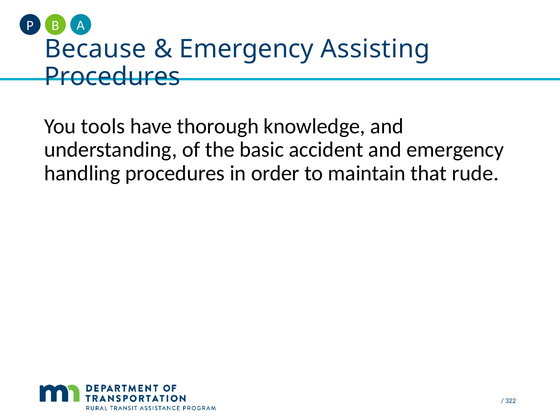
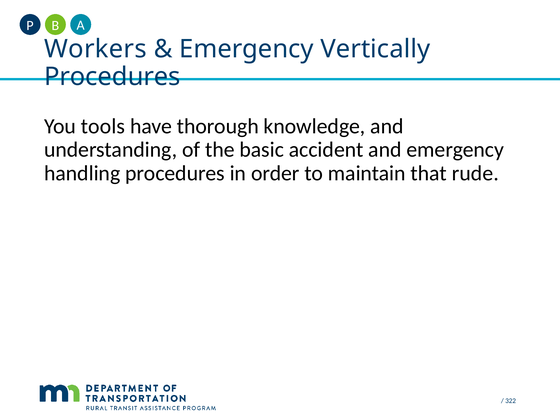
Because: Because -> Workers
Assisting: Assisting -> Vertically
